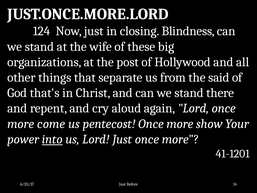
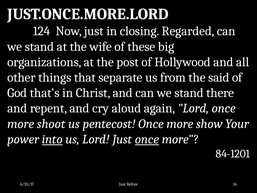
Blindness: Blindness -> Regarded
come: come -> shoot
once at (147, 139) underline: none -> present
41-1201: 41-1201 -> 84-1201
